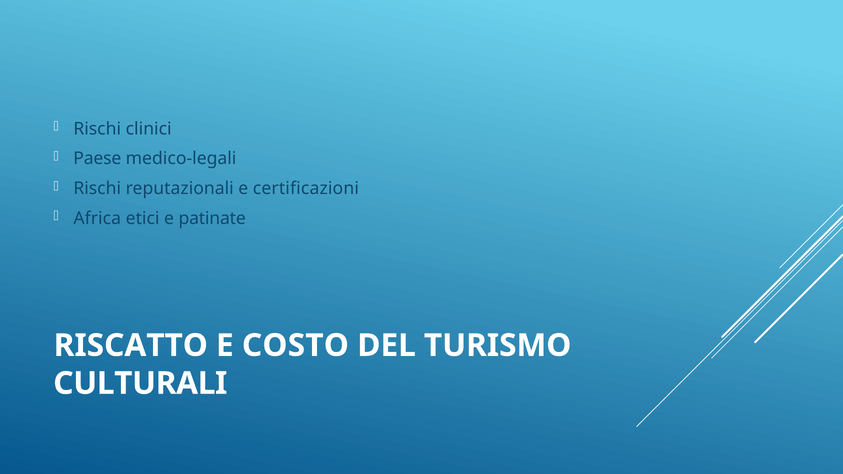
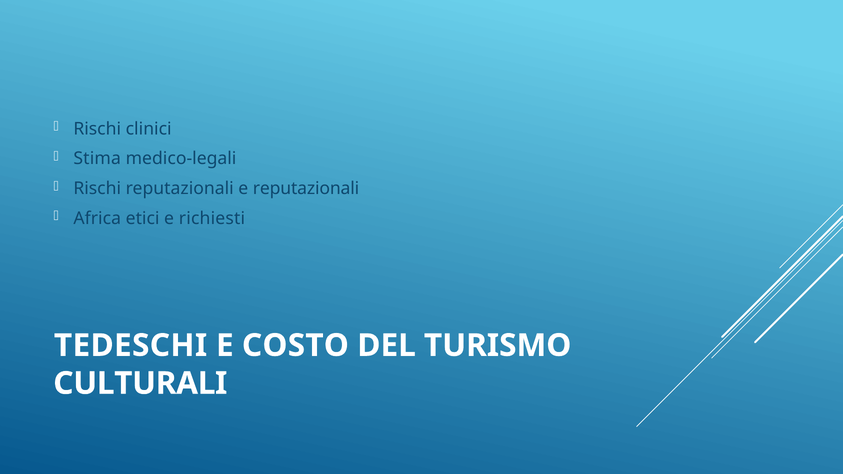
Paese: Paese -> Stima
e certificazioni: certificazioni -> reputazionali
patinate: patinate -> richiesti
RISCATTO: RISCATTO -> TEDESCHI
